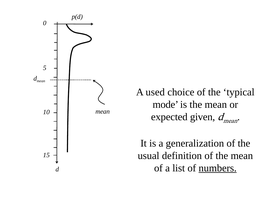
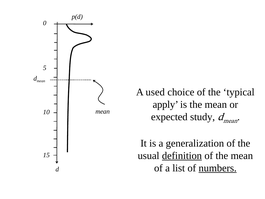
mode: mode -> apply
given: given -> study
definition underline: none -> present
